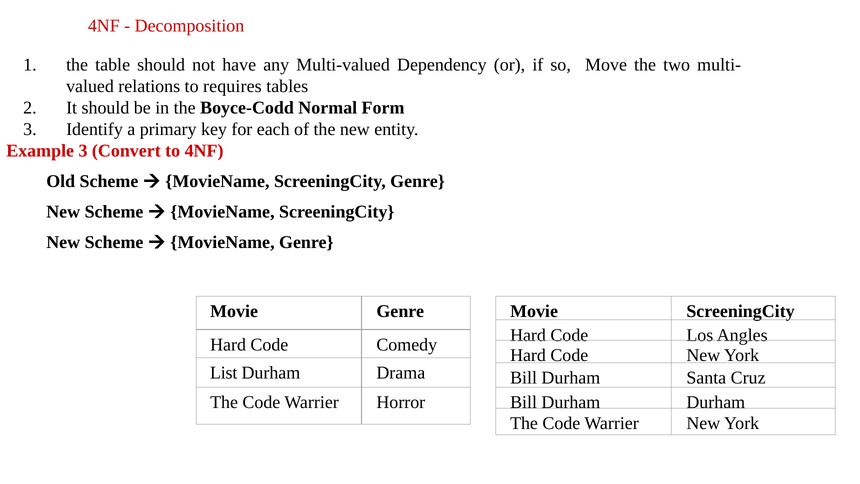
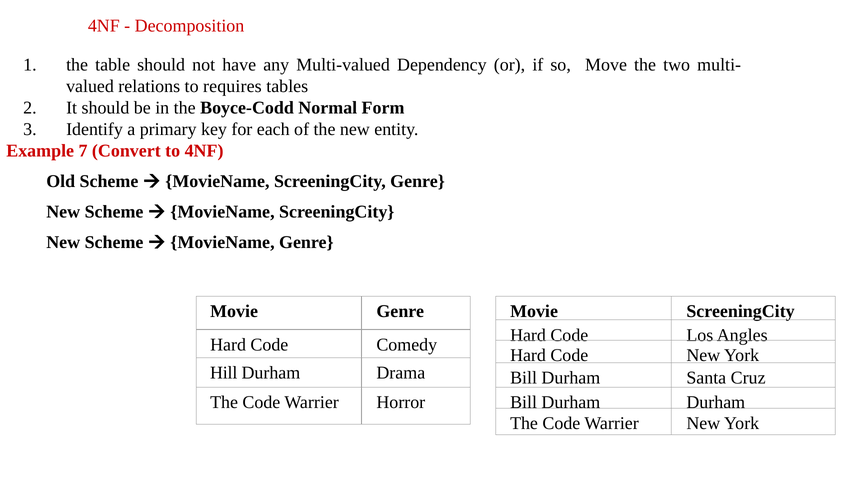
Example 3: 3 -> 7
List: List -> Hill
